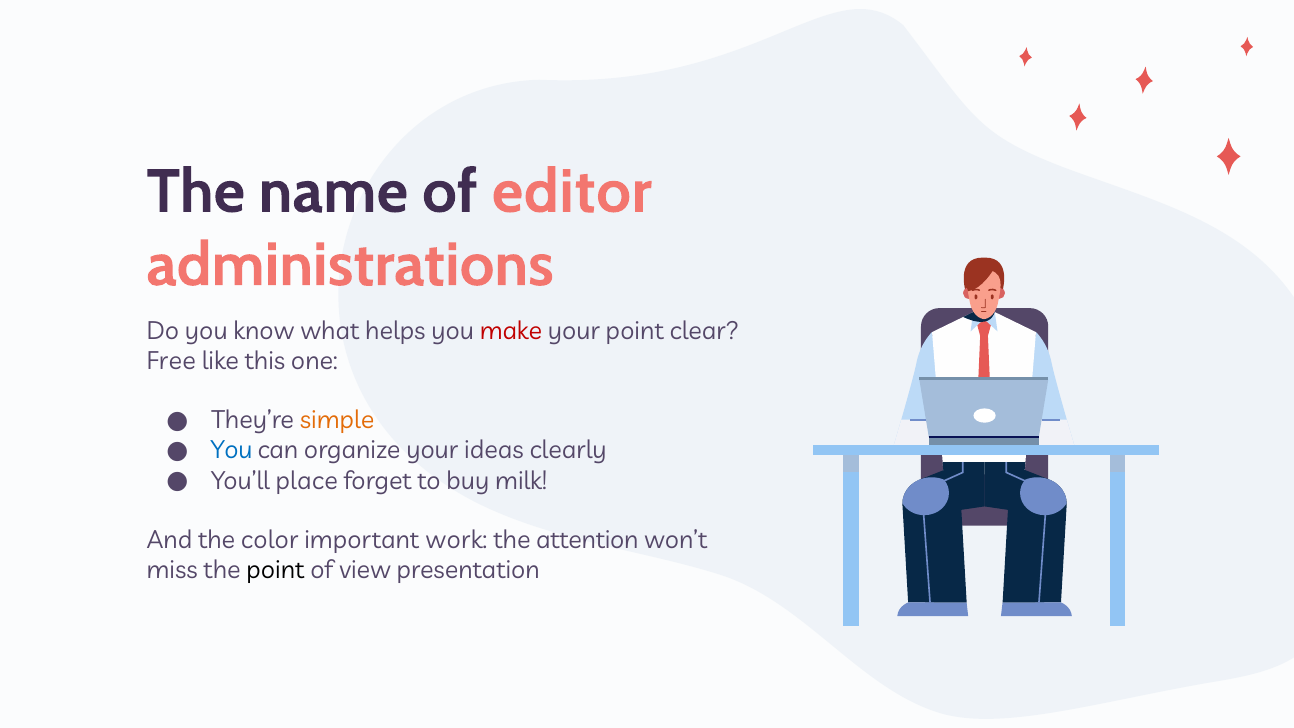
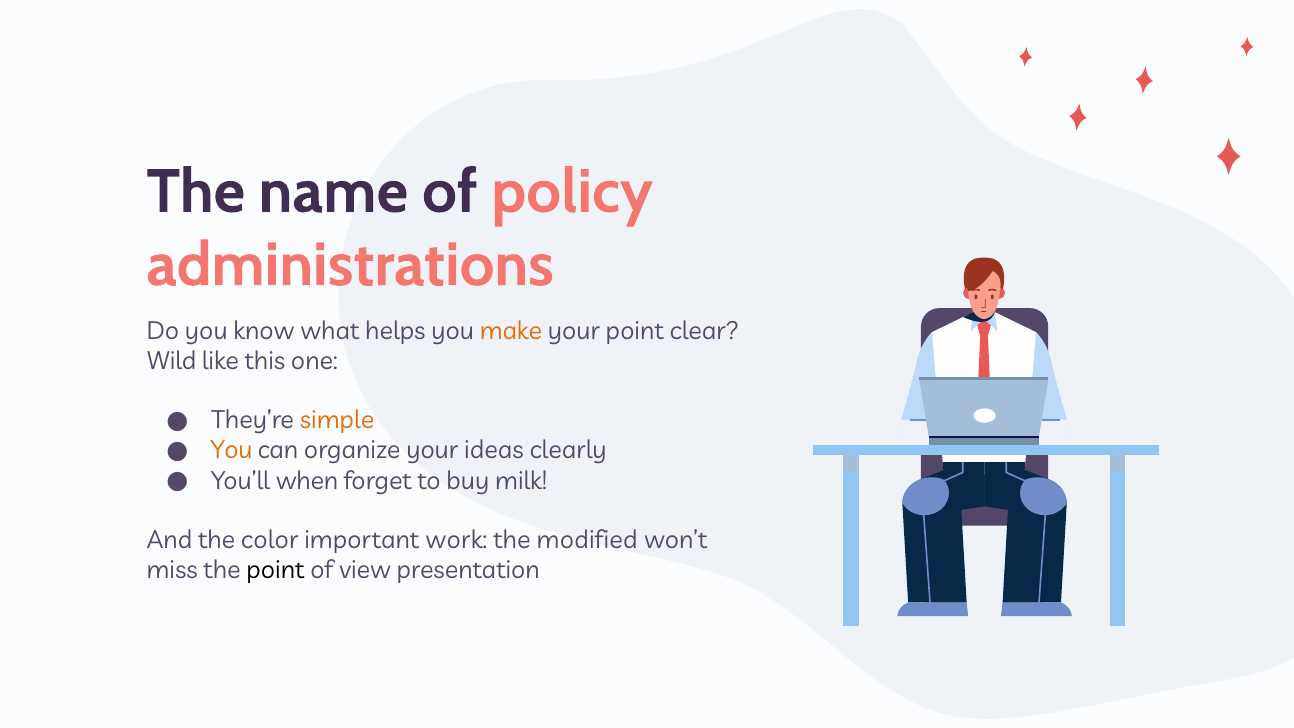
editor: editor -> policy
make colour: red -> orange
Free: Free -> Wild
You at (232, 451) colour: blue -> orange
place: place -> when
attention: attention -> modified
